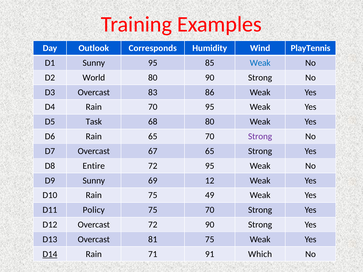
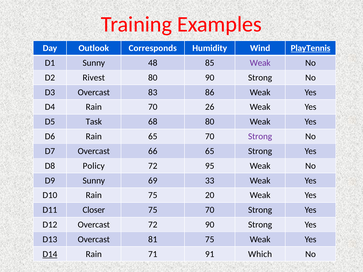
PlayTennis underline: none -> present
Sunny 95: 95 -> 48
Weak at (260, 63) colour: blue -> purple
World: World -> Rivest
70 95: 95 -> 26
67: 67 -> 66
Entire: Entire -> Policy
12: 12 -> 33
49: 49 -> 20
Policy: Policy -> Closer
